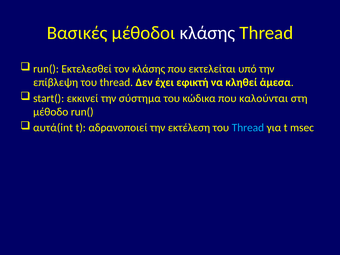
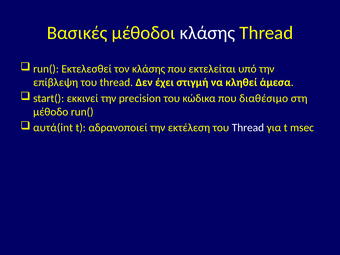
εφικτή: εφικτή -> στιγμή
σύστημα: σύστημα -> precision
καλούνται: καλούνται -> διαθέσιμο
Thread at (248, 128) colour: light blue -> white
